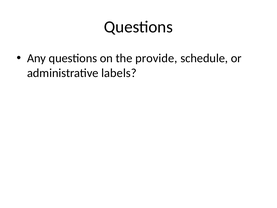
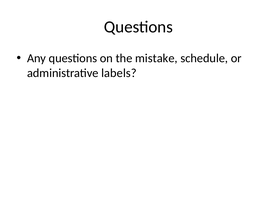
provide: provide -> mistake
